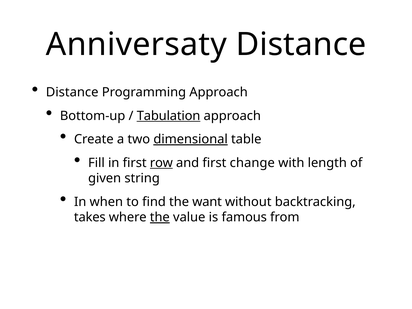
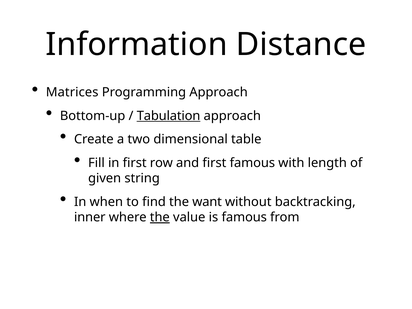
Anniversaty: Anniversaty -> Information
Distance at (72, 92): Distance -> Matrices
dimensional underline: present -> none
row underline: present -> none
first change: change -> famous
takes: takes -> inner
